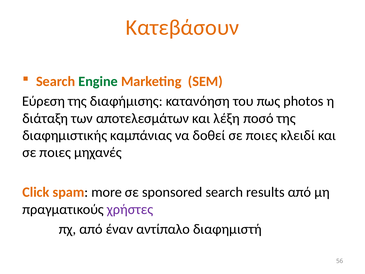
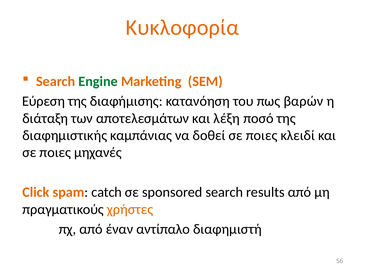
Κατεβάσουν: Κατεβάσουν -> Κυκλοφορία
photos: photos -> βαρών
more: more -> catch
χρήστες colour: purple -> orange
